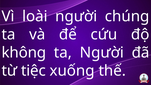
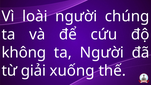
tiệc: tiệc -> giải
